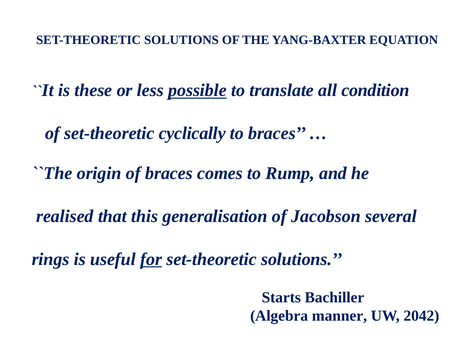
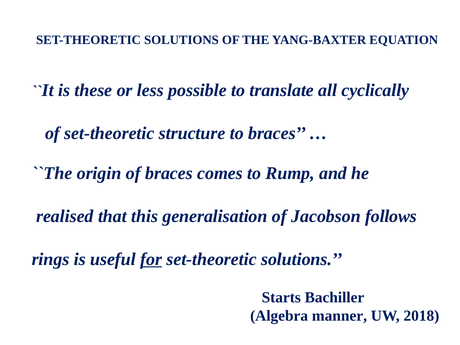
possible underline: present -> none
condition: condition -> cyclically
cyclically: cyclically -> structure
several: several -> follows
2042: 2042 -> 2018
